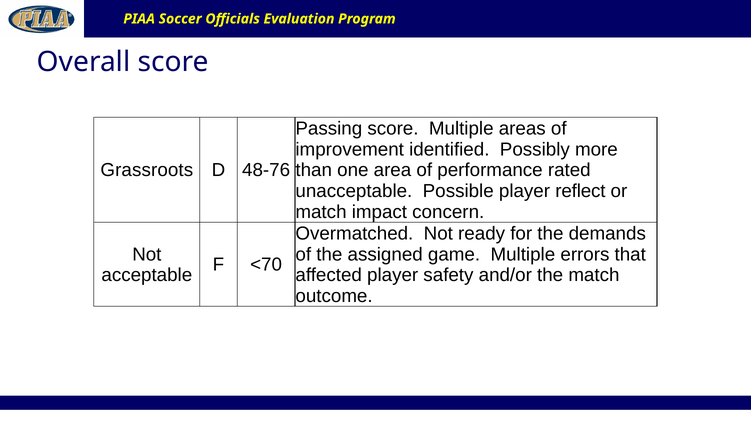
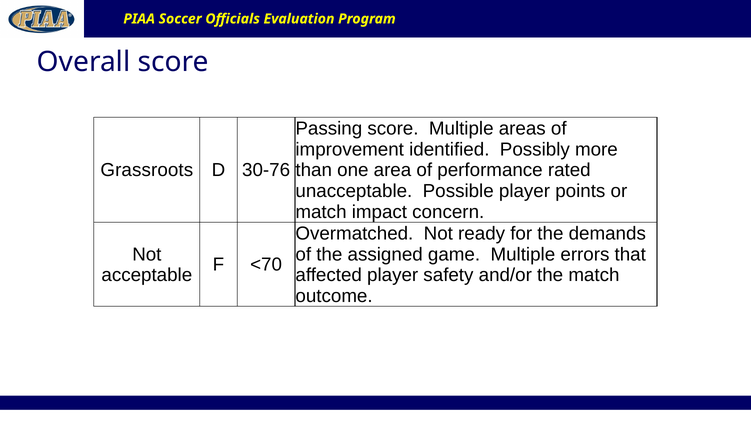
48-76: 48-76 -> 30-76
reflect: reflect -> points
